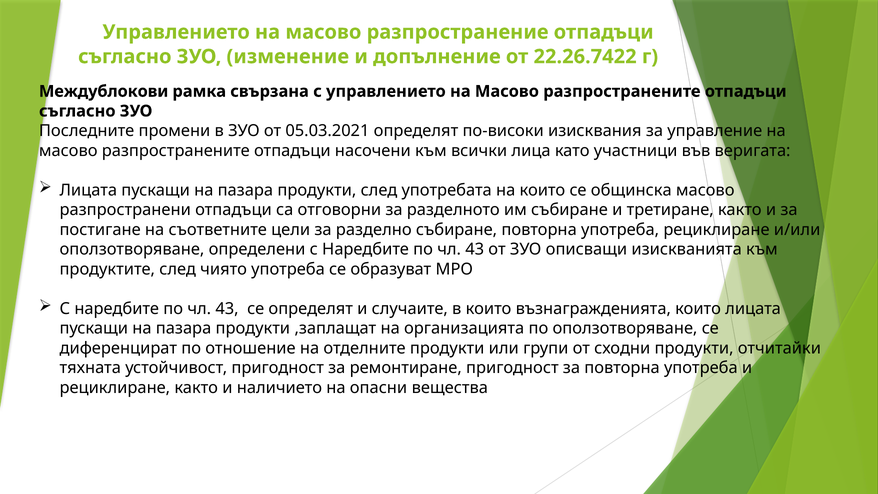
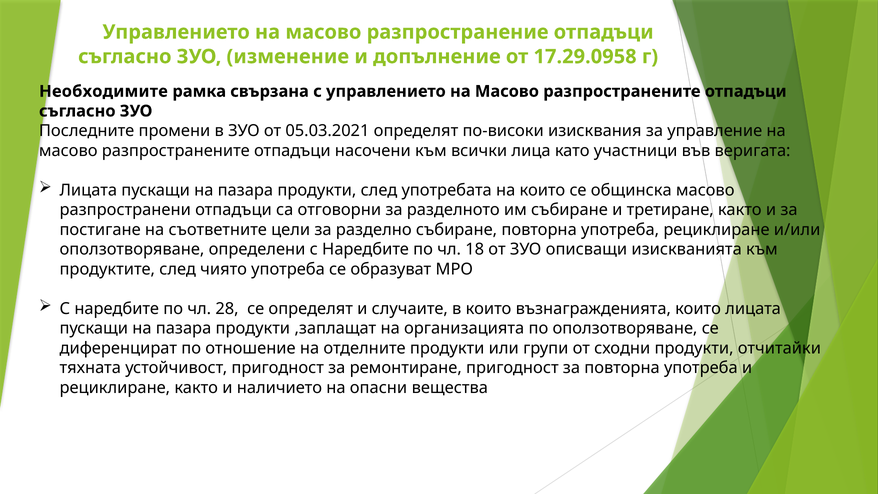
22.26.7422: 22.26.7422 -> 17.29.0958
Междублокови: Междублокови -> Необходимите
43 at (475, 249): 43 -> 18
43 at (227, 309): 43 -> 28
